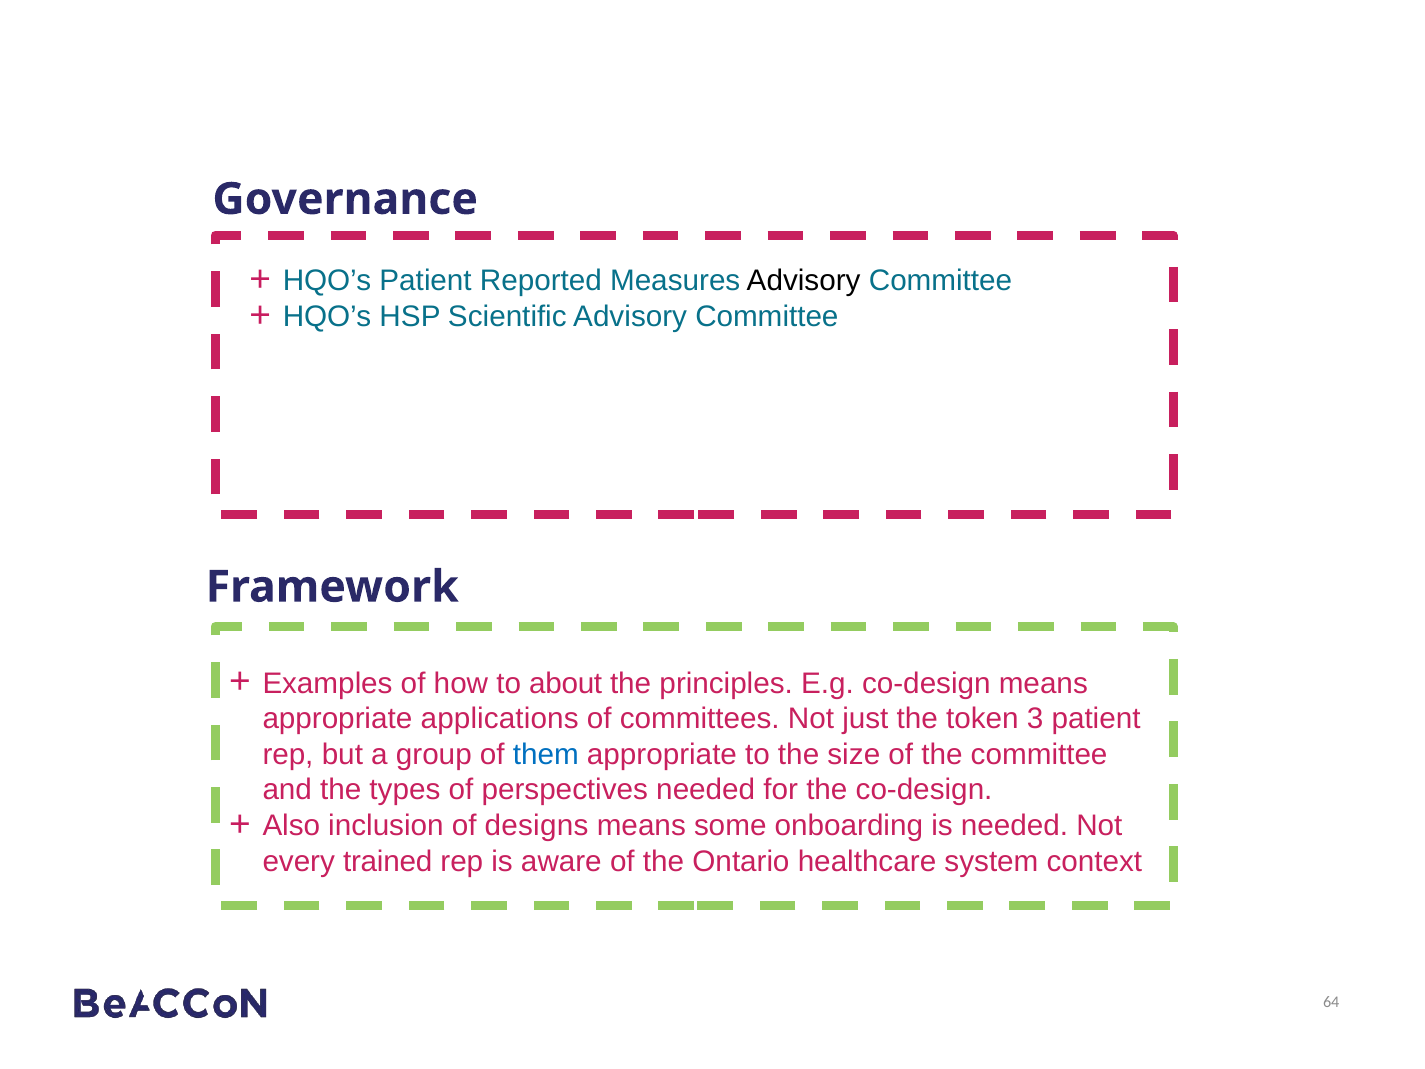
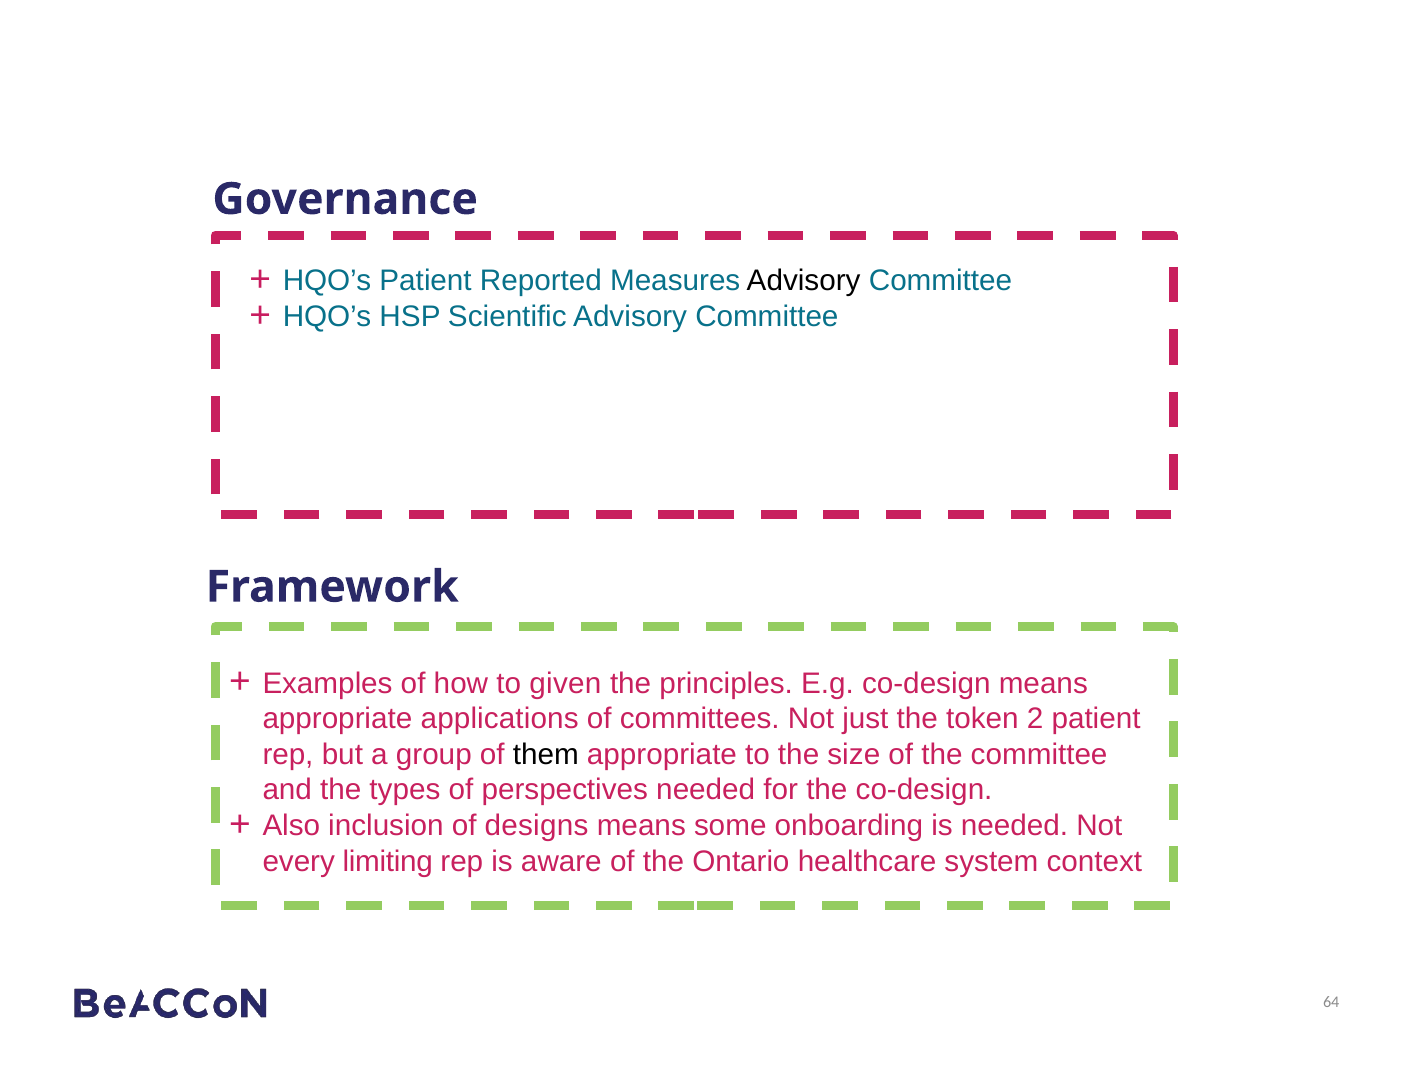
about: about -> given
3: 3 -> 2
them colour: blue -> black
trained: trained -> limiting
